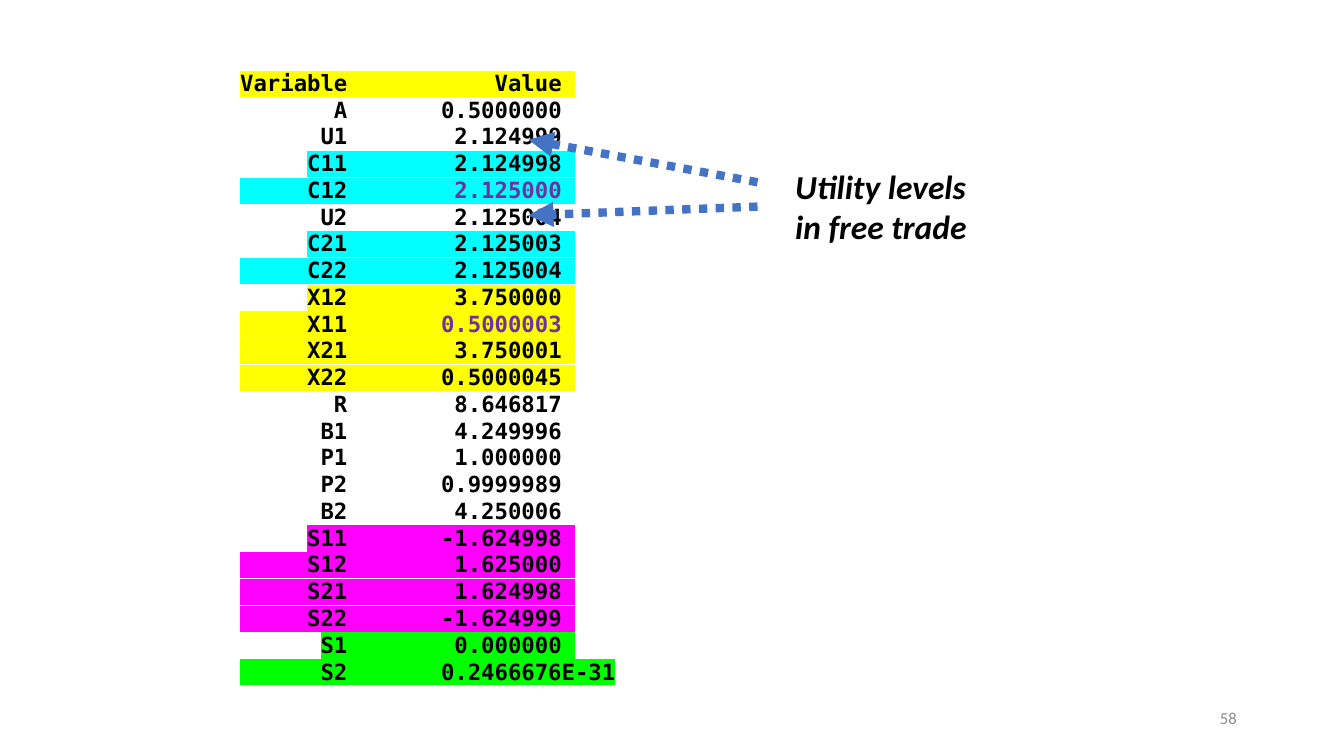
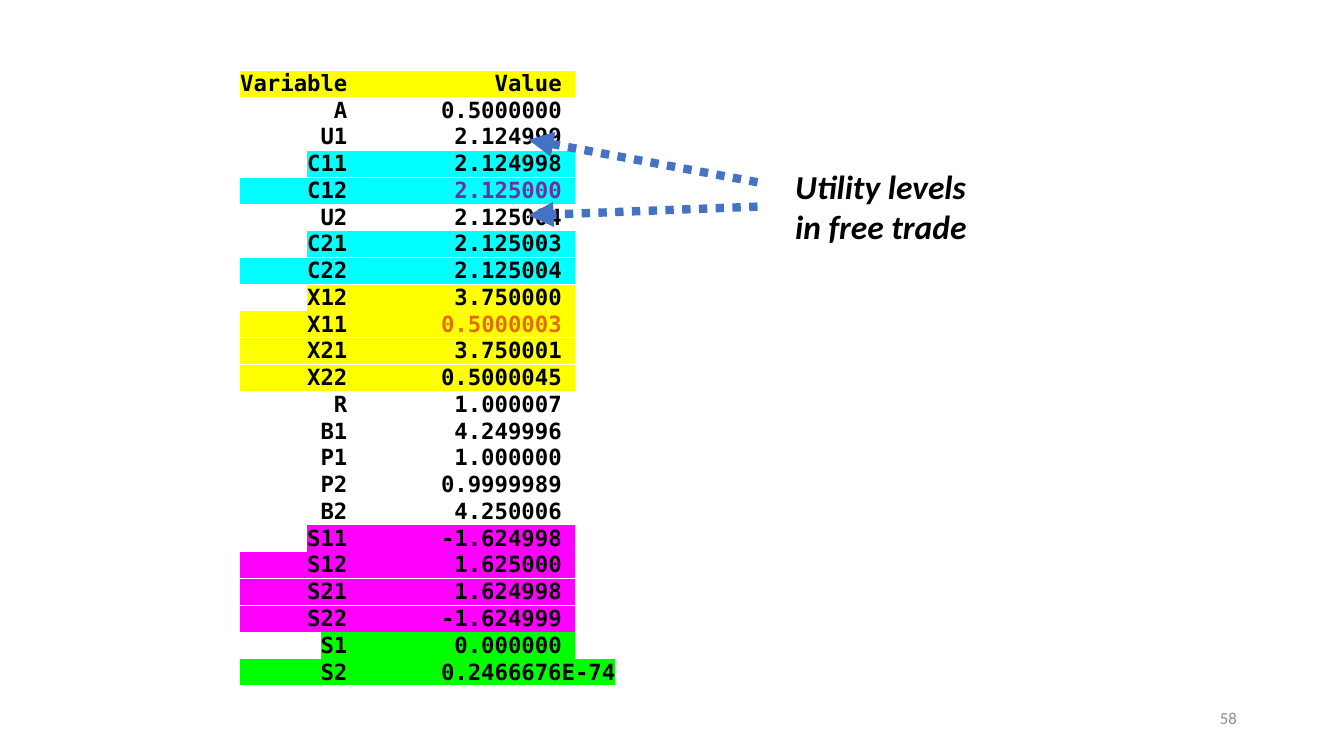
0.5000003 colour: purple -> orange
8.646817: 8.646817 -> 1.000007
0.2466676E-31: 0.2466676E-31 -> 0.2466676E-74
